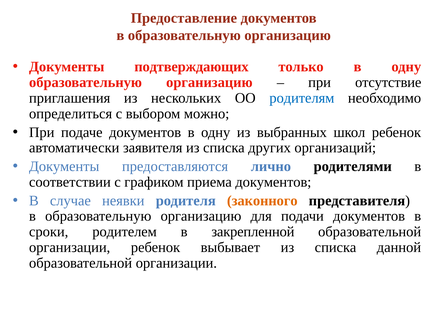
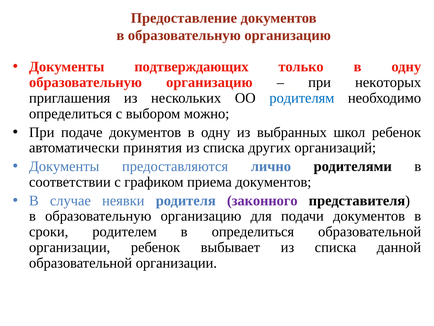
отсутствие: отсутствие -> некоторых
заявителя: заявителя -> принятия
законного colour: orange -> purple
в закрепленной: закрепленной -> определиться
